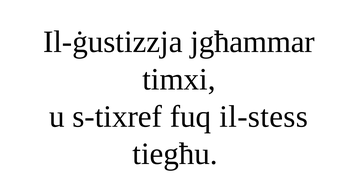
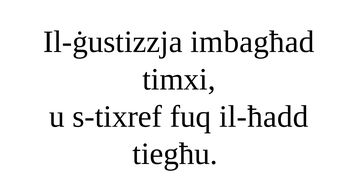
jgħammar: jgħammar -> imbagħad
il-stess: il-stess -> il-ħadd
